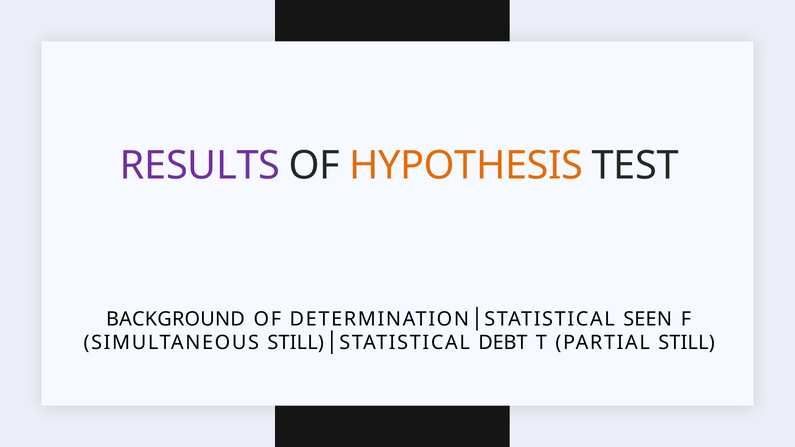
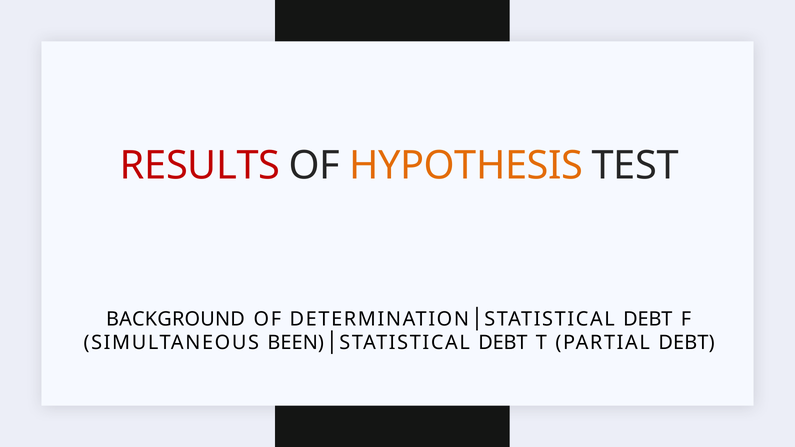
RESULTS colour: purple -> red
SEEN at (648, 319): SEEN -> DEBT
SIMULTANEOUS STILL: STILL -> BEEN
PARTIAL STILL: STILL -> DEBT
